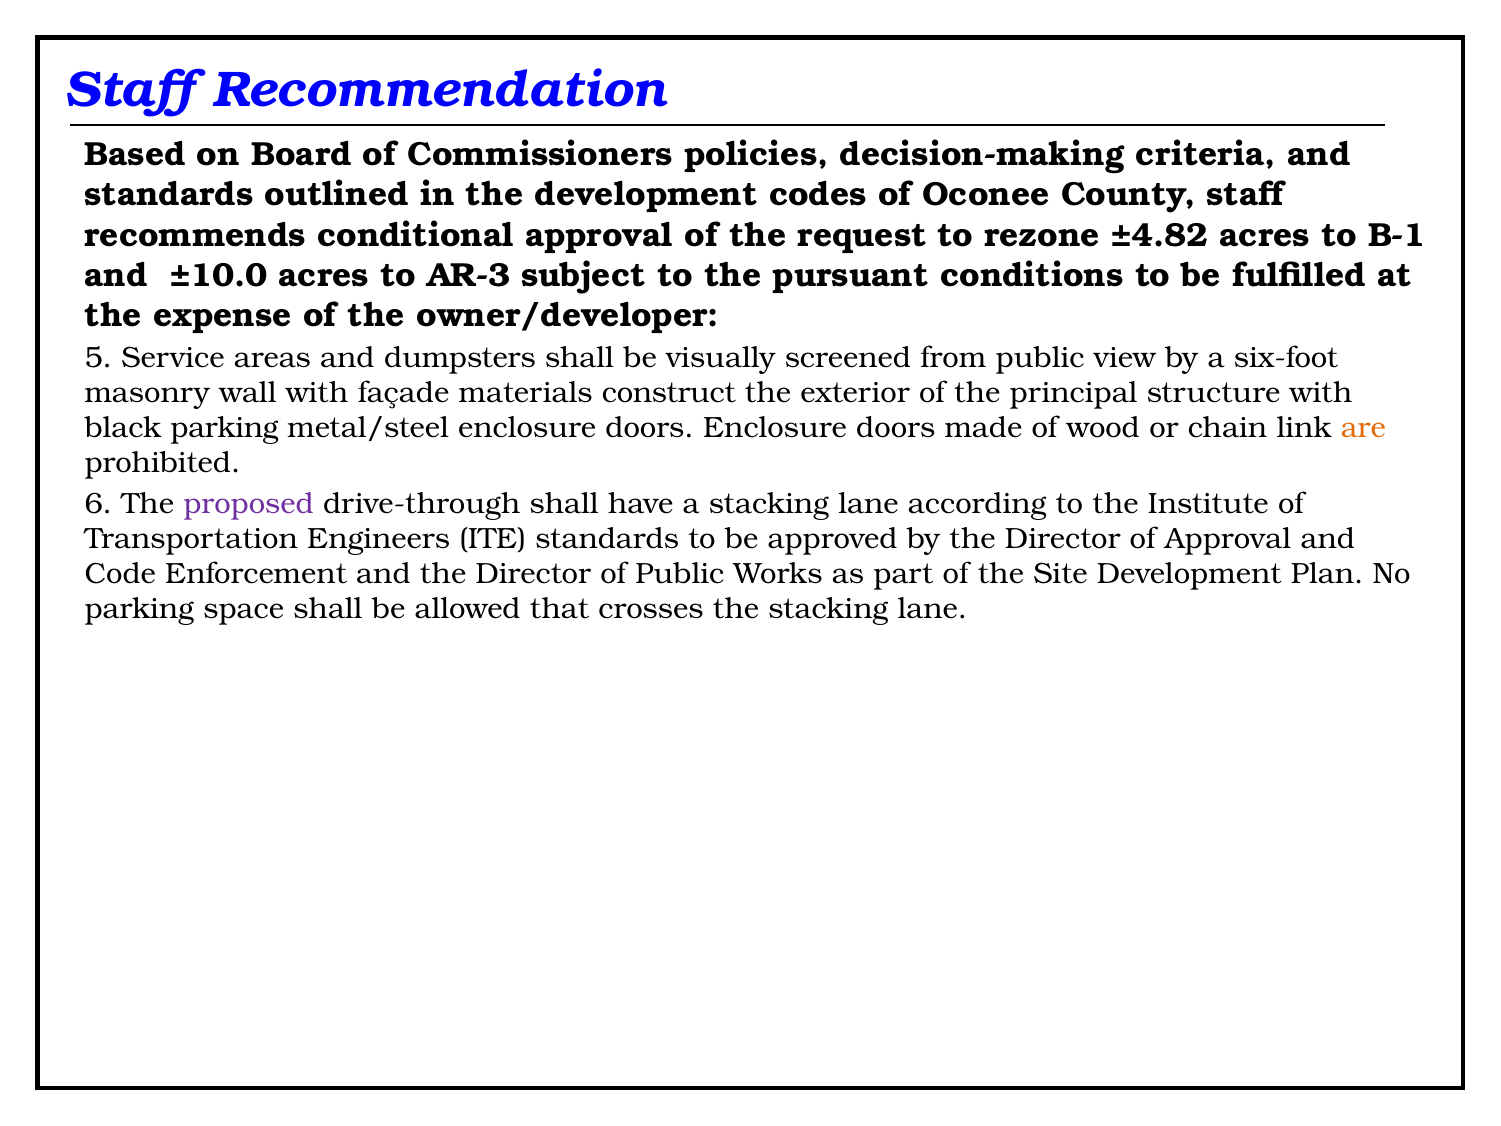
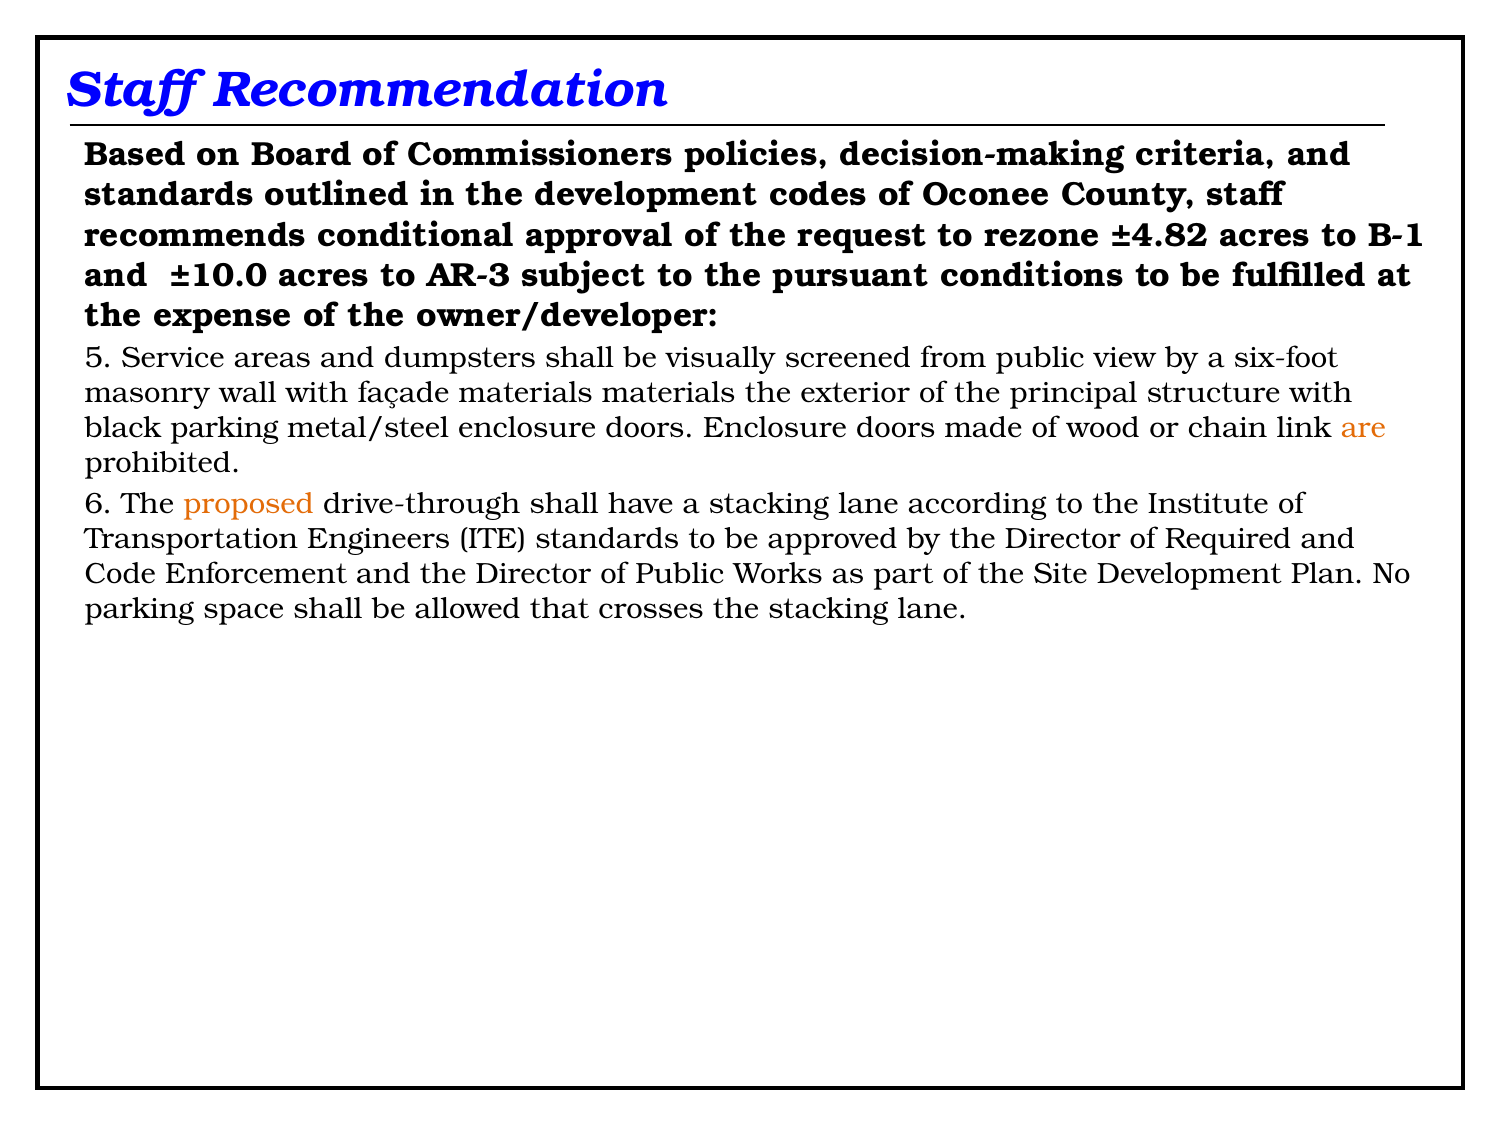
materials construct: construct -> materials
proposed colour: purple -> orange
of Approval: Approval -> Required
